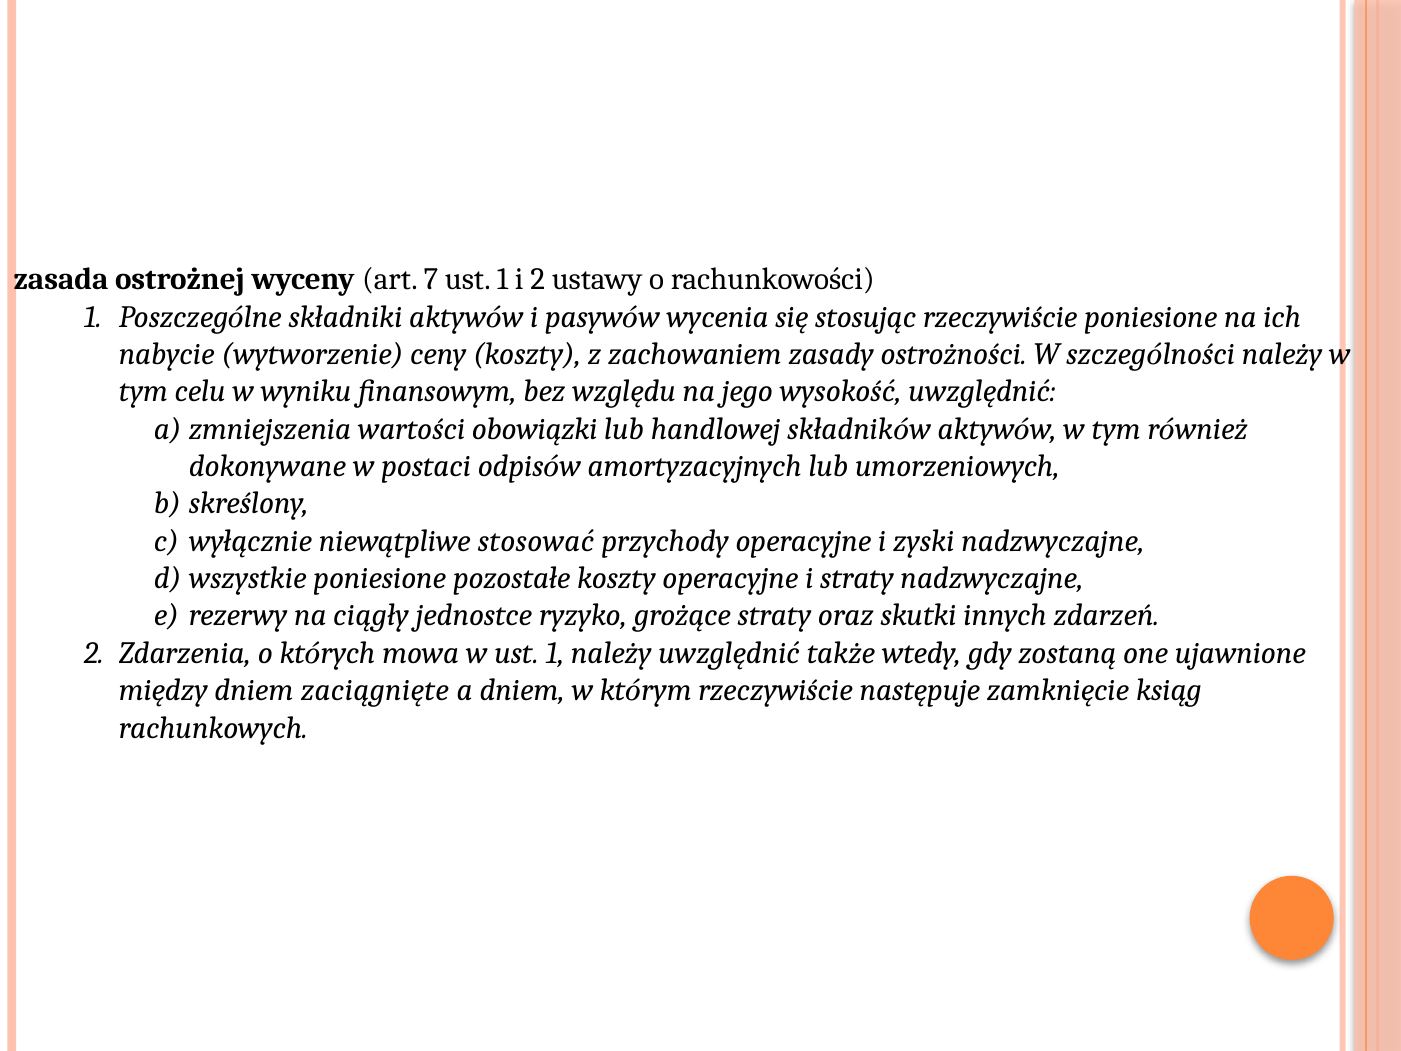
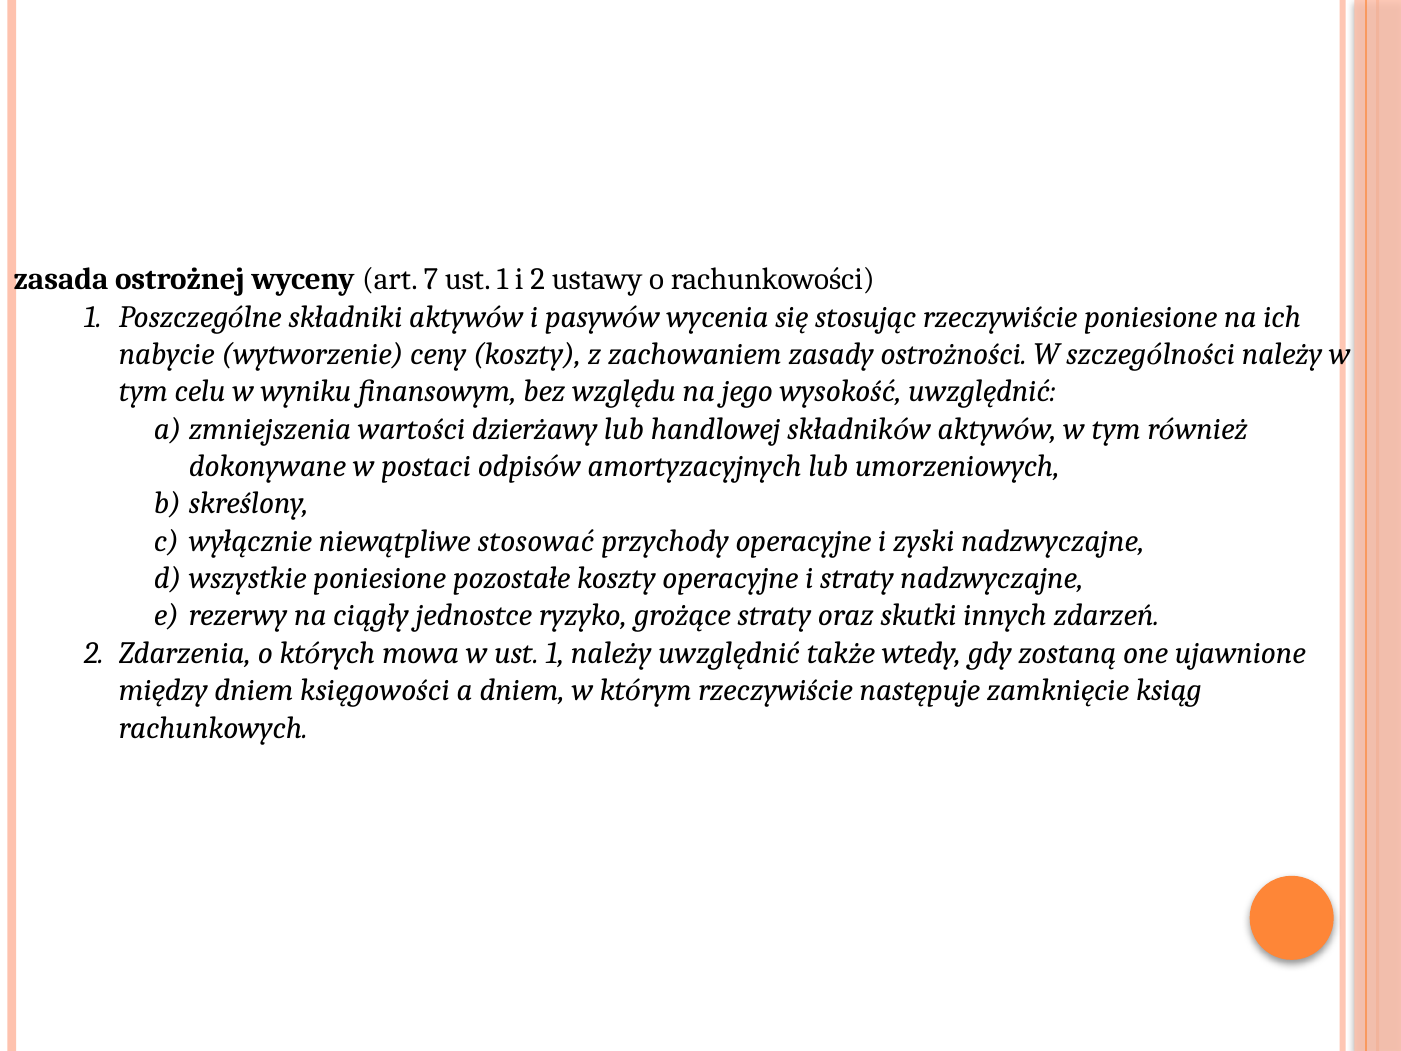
obowiązki: obowiązki -> dzierżawy
zaciągnięte: zaciągnięte -> księgowości
